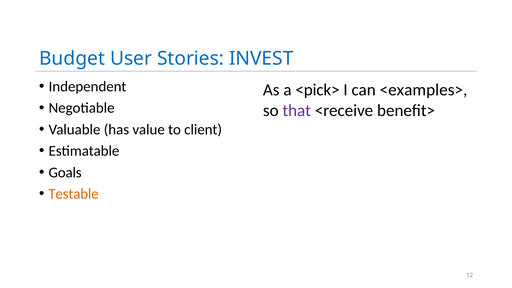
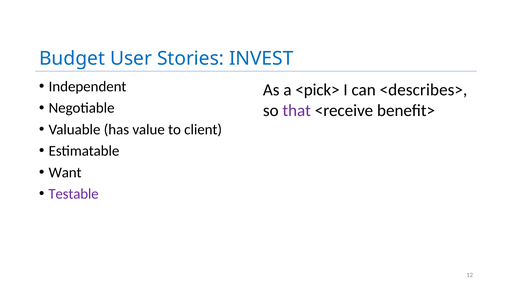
<examples>: <examples> -> <describes>
Goals: Goals -> Want
Testable colour: orange -> purple
